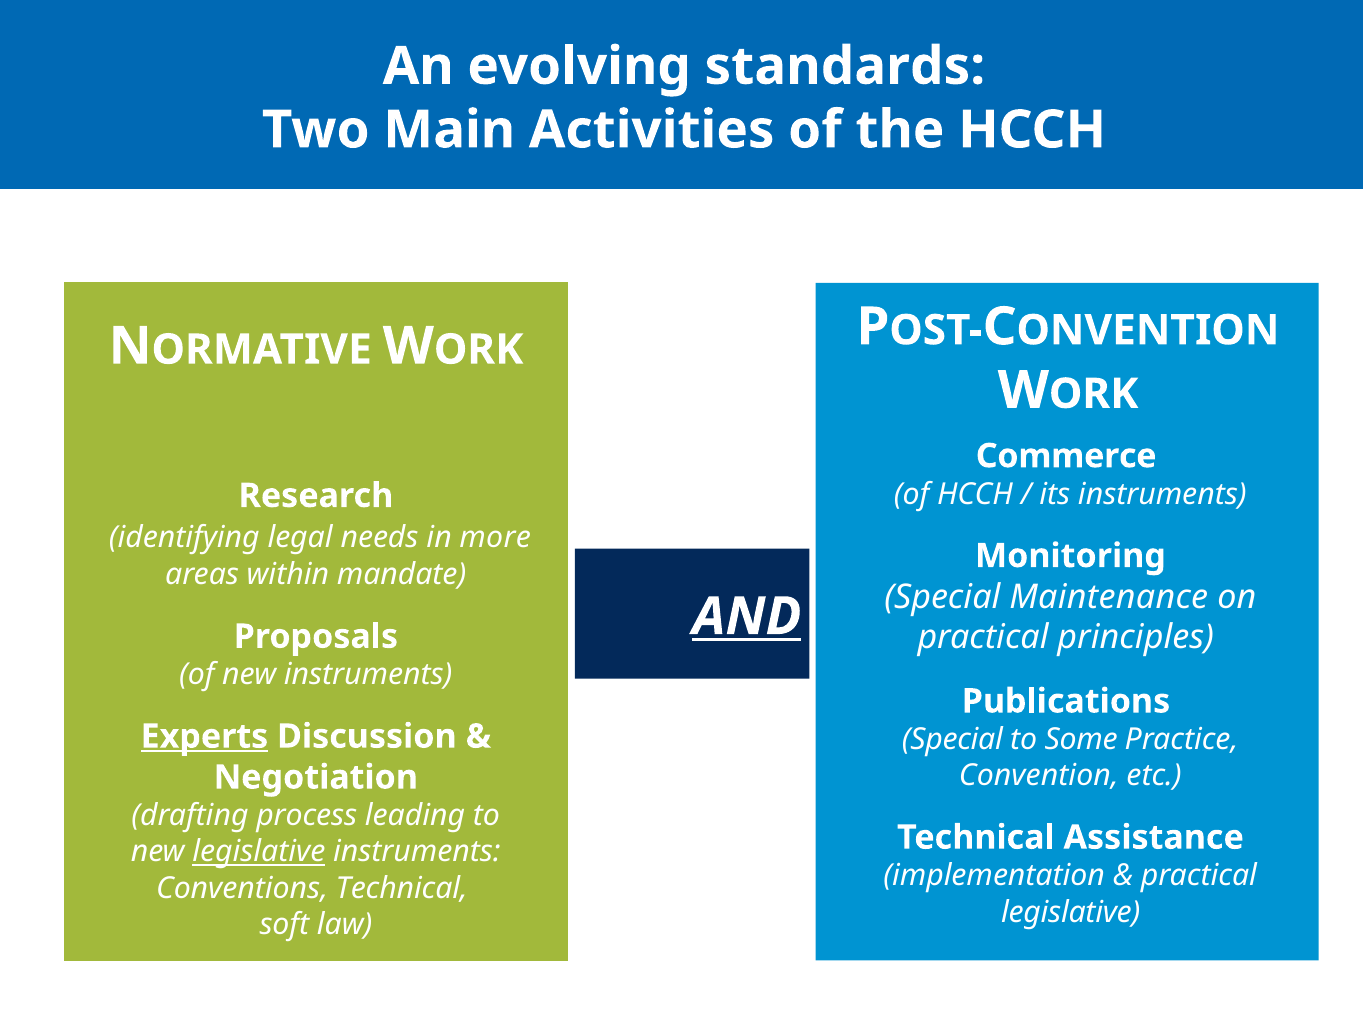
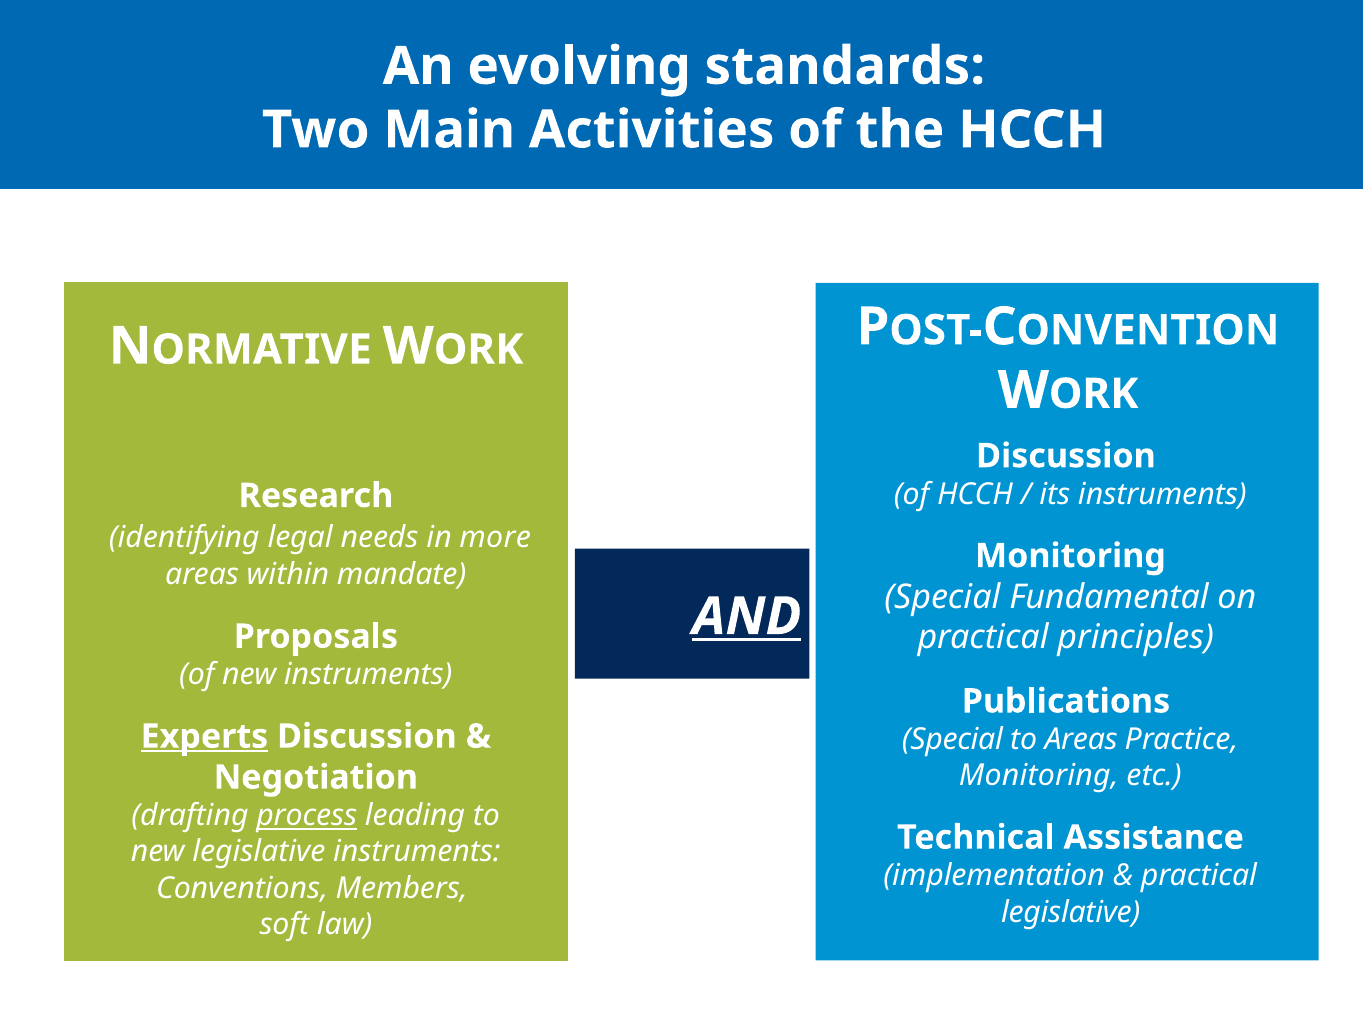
Commerce at (1066, 456): Commerce -> Discussion
Maintenance: Maintenance -> Fundamental
to Some: Some -> Areas
Convention at (1039, 776): Convention -> Monitoring
process underline: none -> present
legislative at (259, 852) underline: present -> none
Conventions Technical: Technical -> Members
